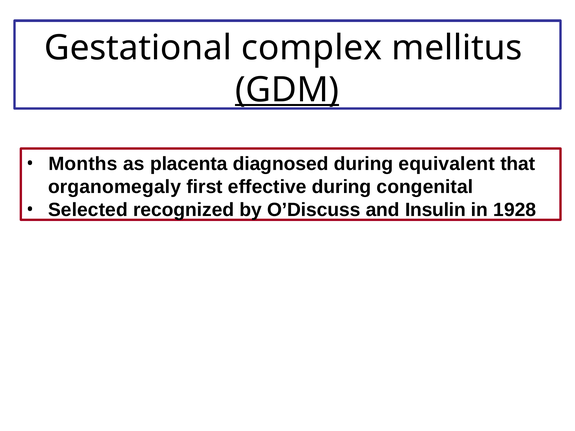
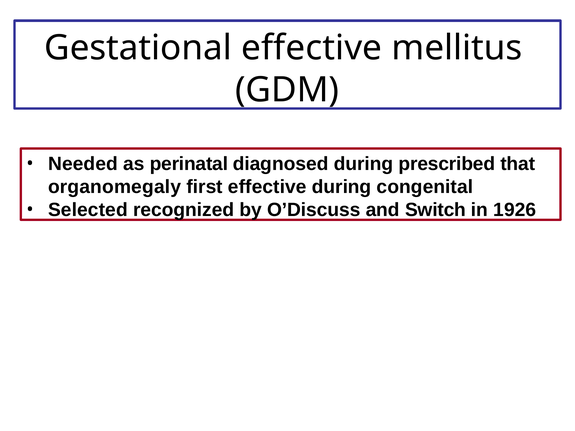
Gestational complex: complex -> effective
GDM underline: present -> none
Months: Months -> Needed
placenta: placenta -> perinatal
equivalent: equivalent -> prescribed
Insulin: Insulin -> Switch
1928: 1928 -> 1926
